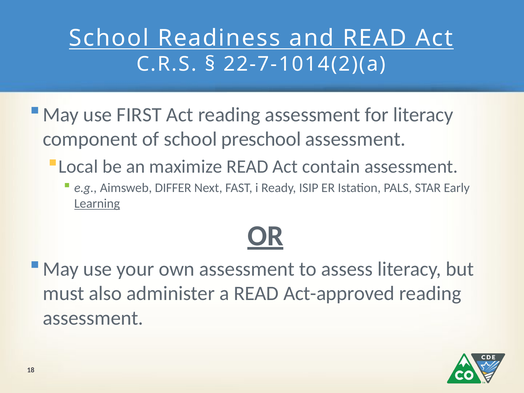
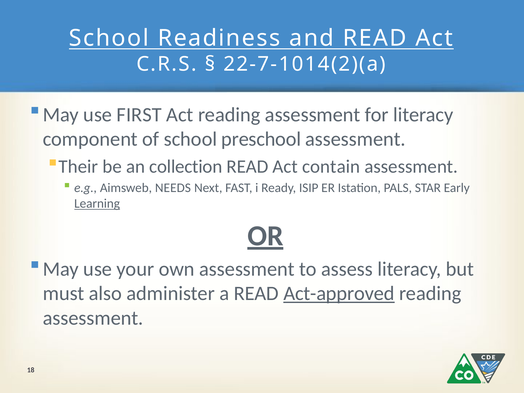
Local: Local -> Their
maximize: maximize -> collection
DIFFER: DIFFER -> NEEDS
Act-approved underline: none -> present
